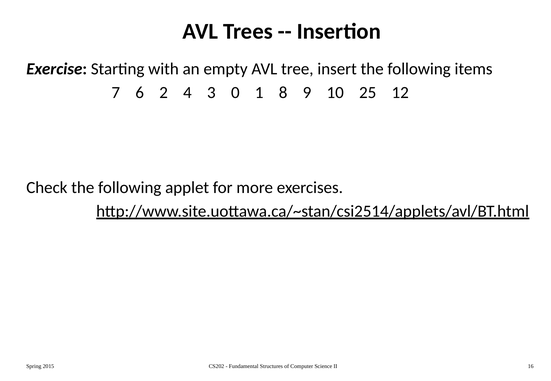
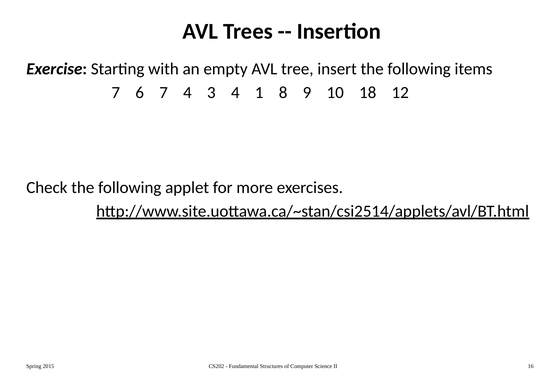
6 2: 2 -> 7
3 0: 0 -> 4
25: 25 -> 18
